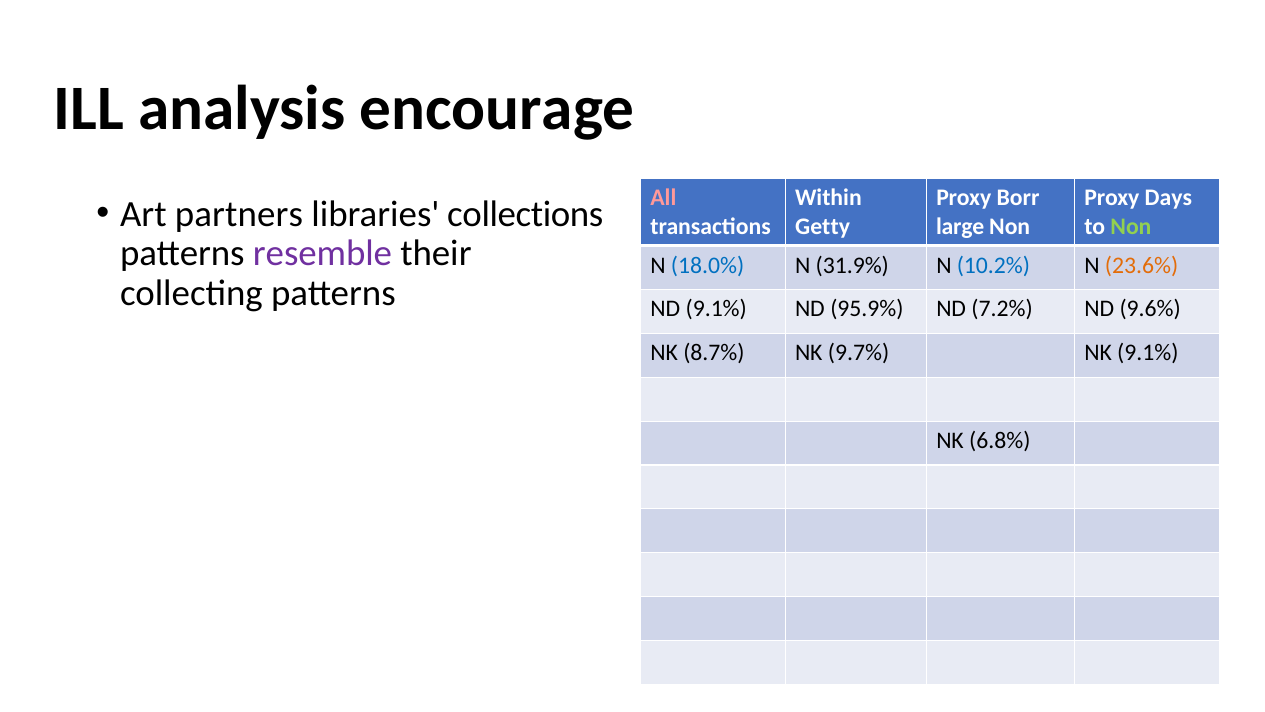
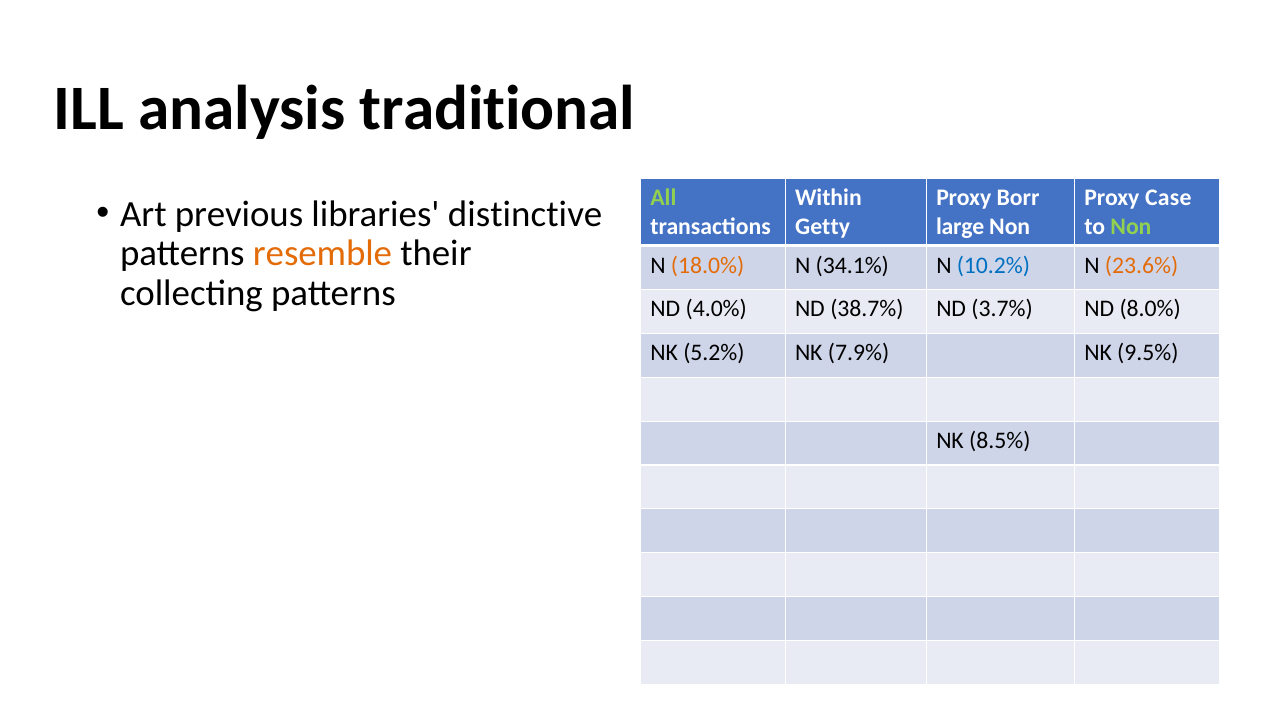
encourage: encourage -> traditional
All colour: pink -> light green
Days: Days -> Case
partners: partners -> previous
collections: collections -> distinctive
resemble colour: purple -> orange
18.0% colour: blue -> orange
31.9%: 31.9% -> 34.1%
ND 9.1%: 9.1% -> 4.0%
95.9%: 95.9% -> 38.7%
7.2%: 7.2% -> 3.7%
9.6%: 9.6% -> 8.0%
8.7%: 8.7% -> 5.2%
9.7%: 9.7% -> 7.9%
NK 9.1%: 9.1% -> 9.5%
6.8%: 6.8% -> 8.5%
